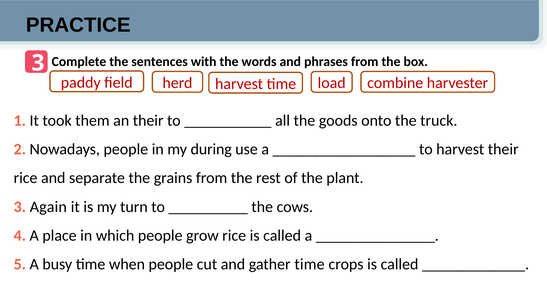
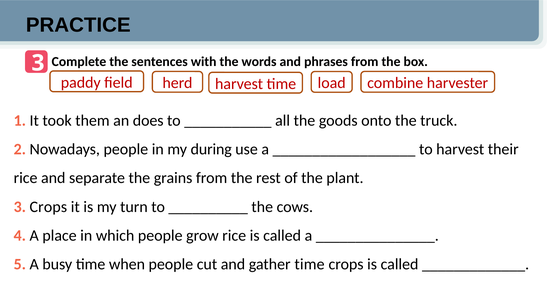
an their: their -> does
3 Again: Again -> Crops
